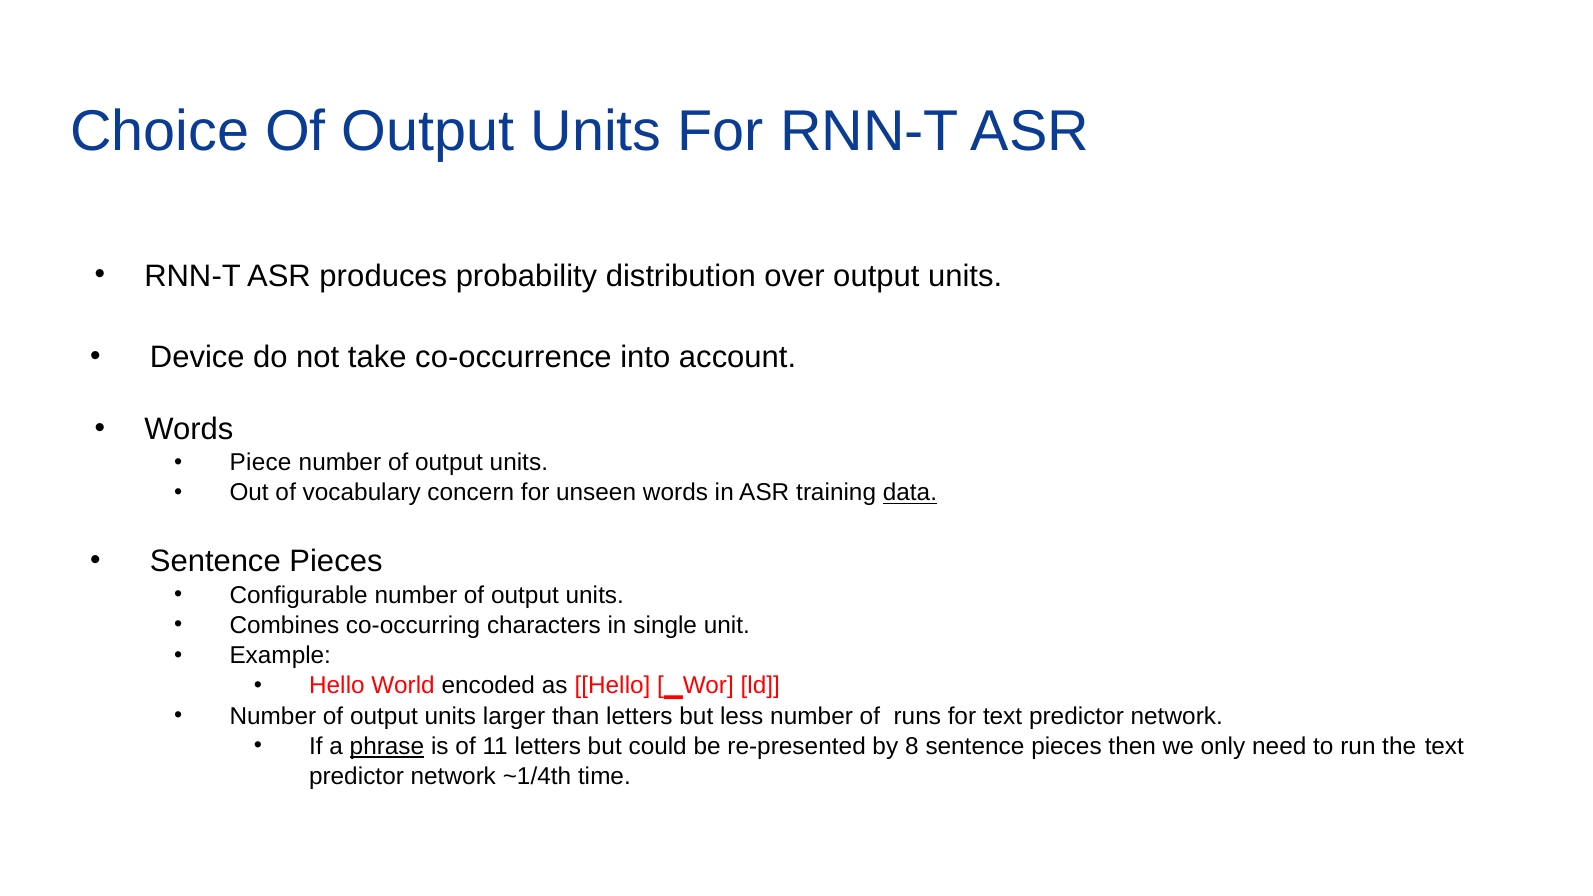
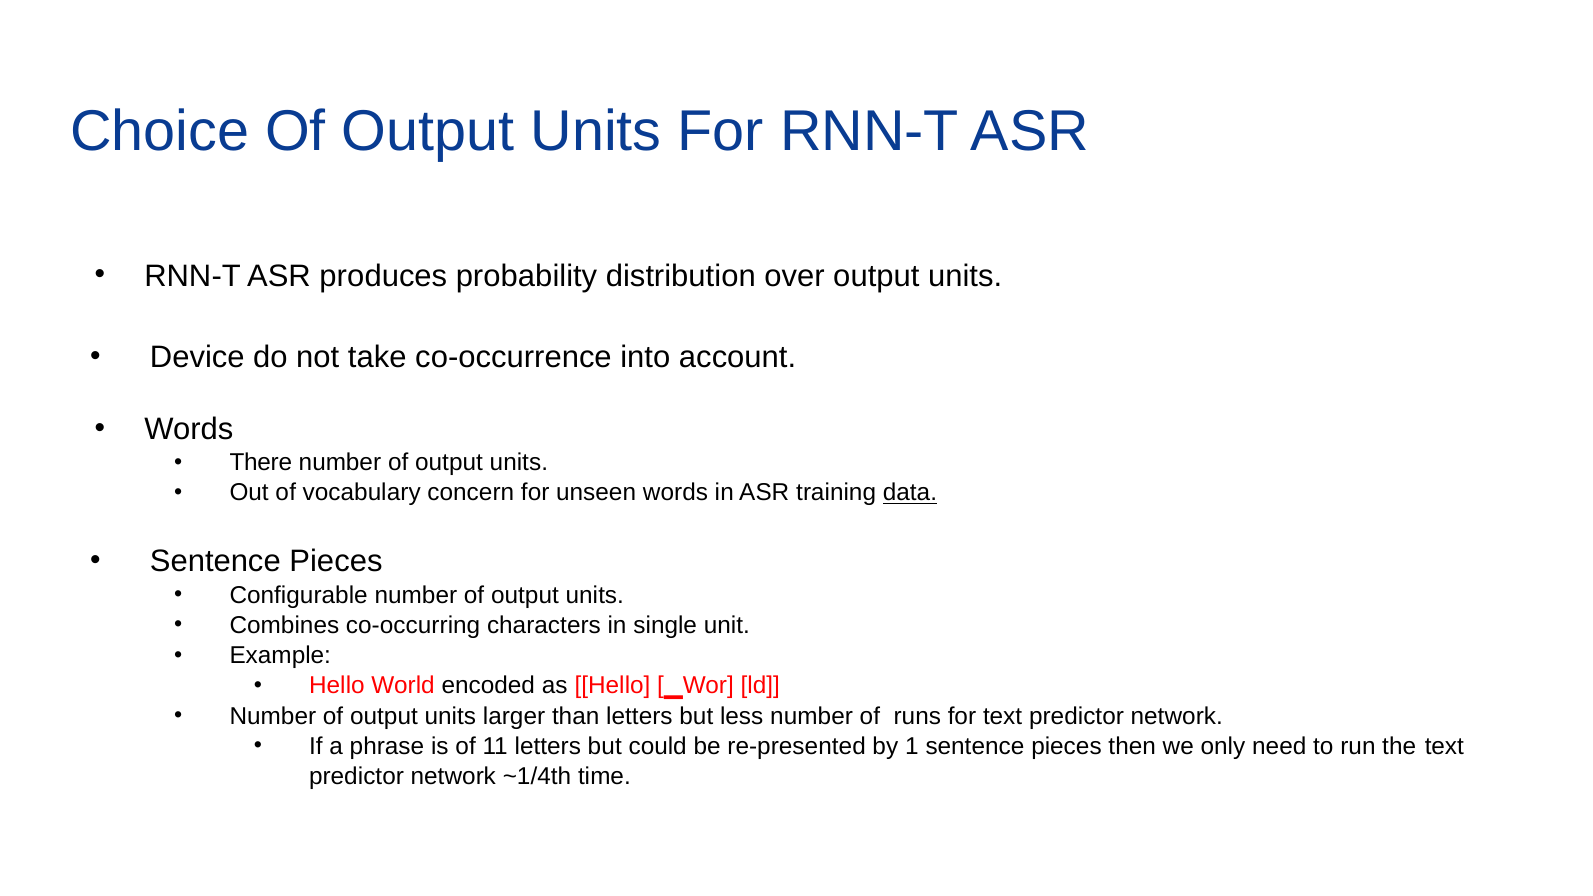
Piece: Piece -> There
phrase underline: present -> none
8: 8 -> 1
